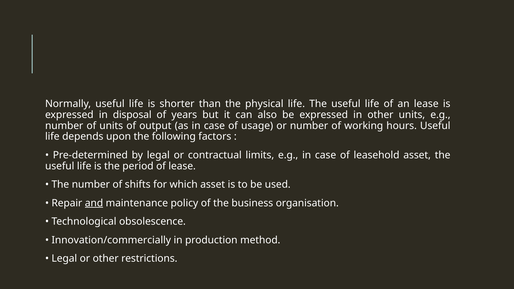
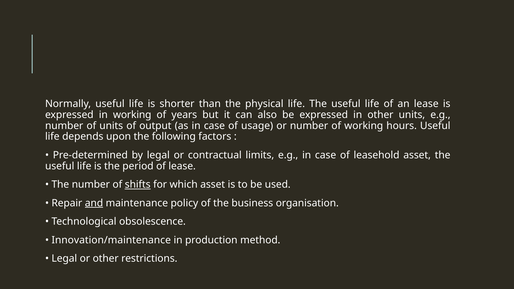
in disposal: disposal -> working
shifts underline: none -> present
Innovation/commercially: Innovation/commercially -> Innovation/maintenance
